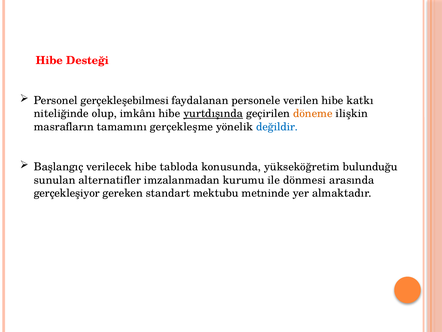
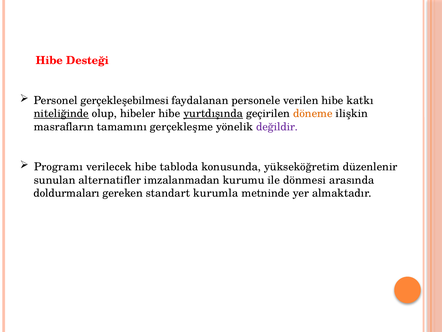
niteliğinde underline: none -> present
imkânı: imkânı -> hibeler
değildir colour: blue -> purple
Başlangıç: Başlangıç -> Programı
bulunduğu: bulunduğu -> düzenlenir
gerçekleşiyor: gerçekleşiyor -> doldurmaları
mektubu: mektubu -> kurumla
